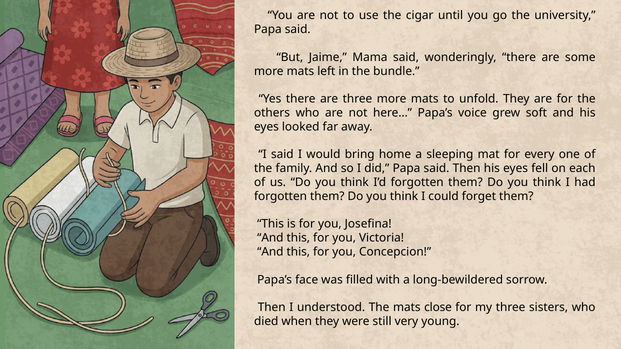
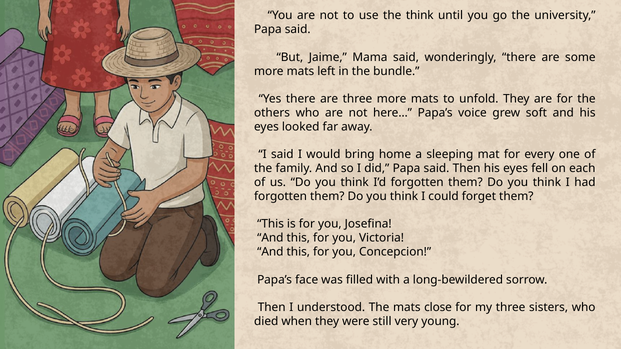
the cigar: cigar -> think
